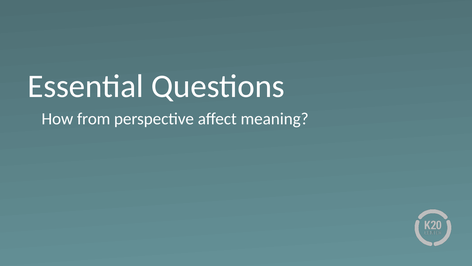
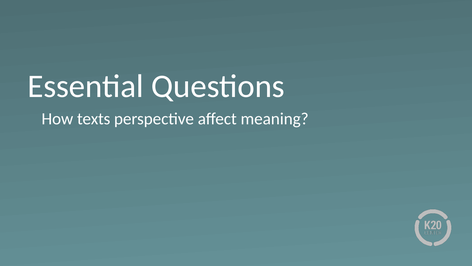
from: from -> texts
